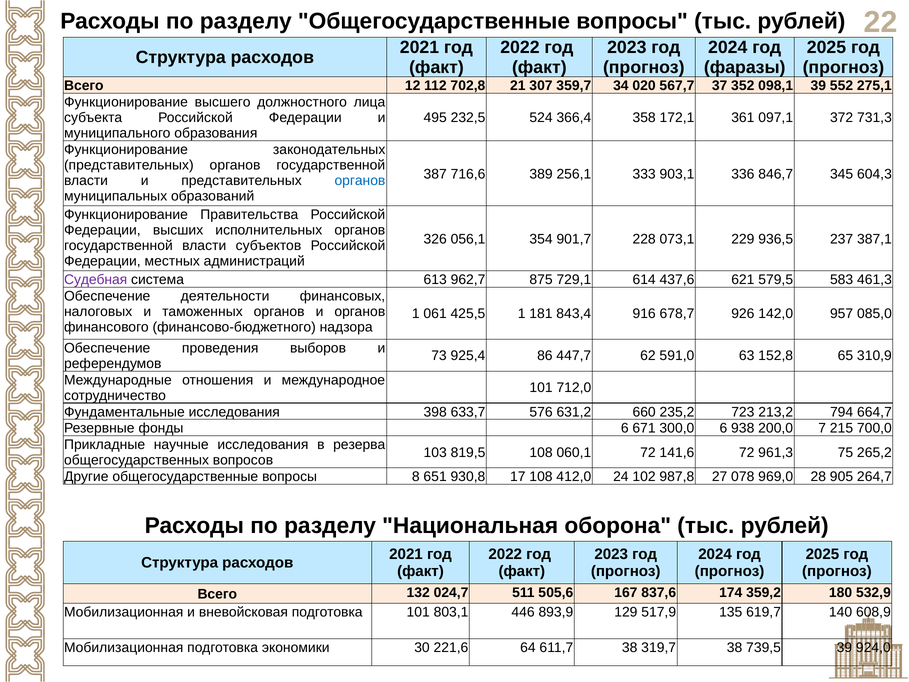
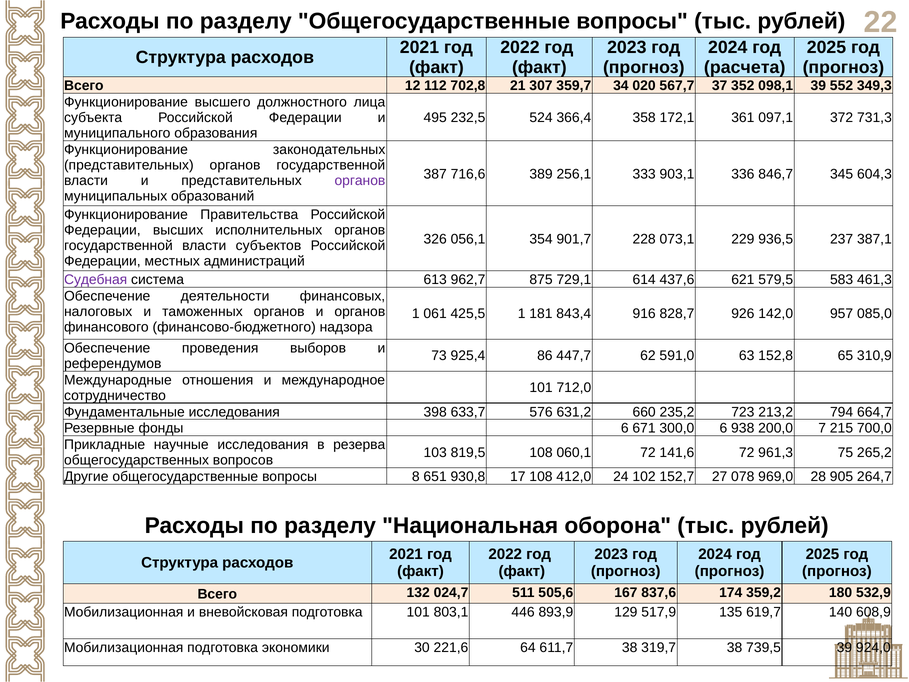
фаразы: фаразы -> расчета
275,1: 275,1 -> 349,3
органов at (360, 181) colour: blue -> purple
678,7: 678,7 -> 828,7
987,8: 987,8 -> 152,7
